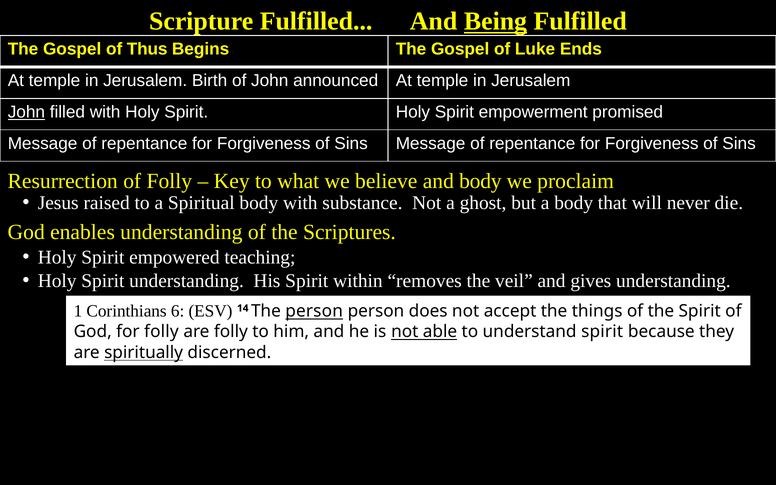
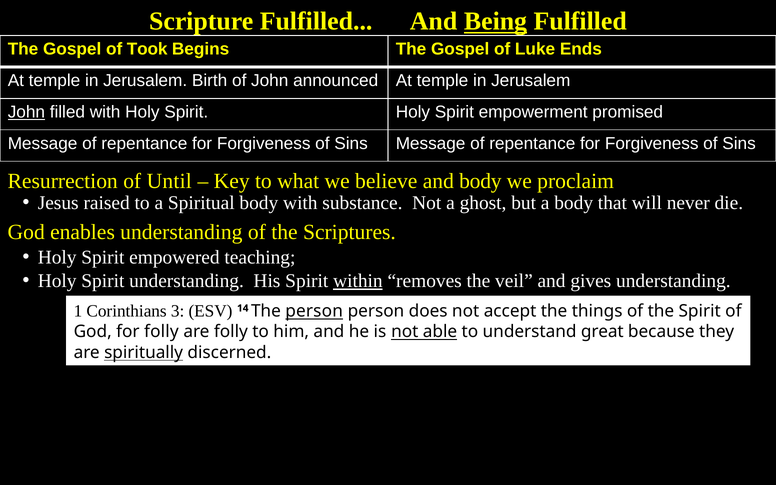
Thus: Thus -> Took
of Folly: Folly -> Until
within underline: none -> present
6: 6 -> 3
understand spirit: spirit -> great
